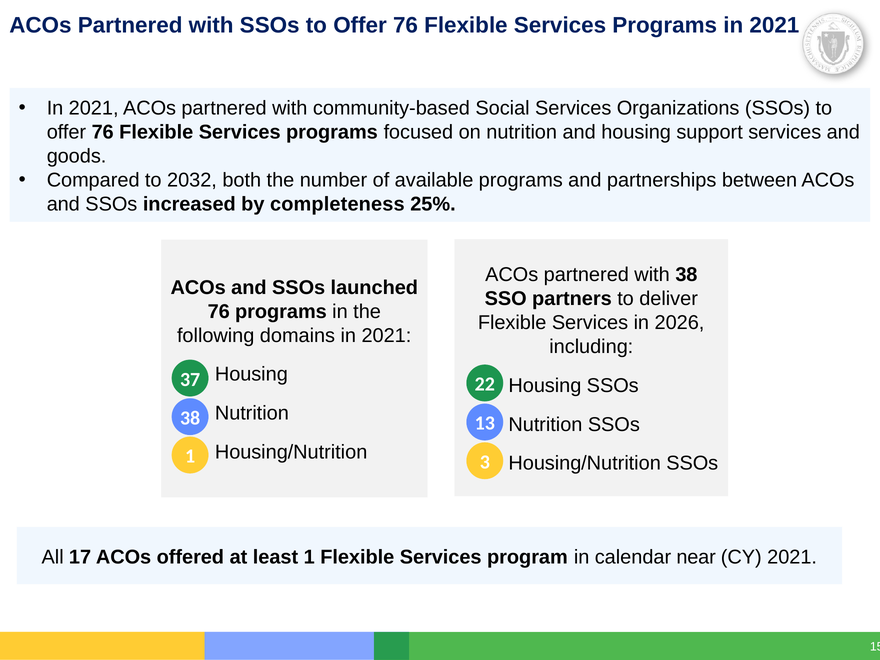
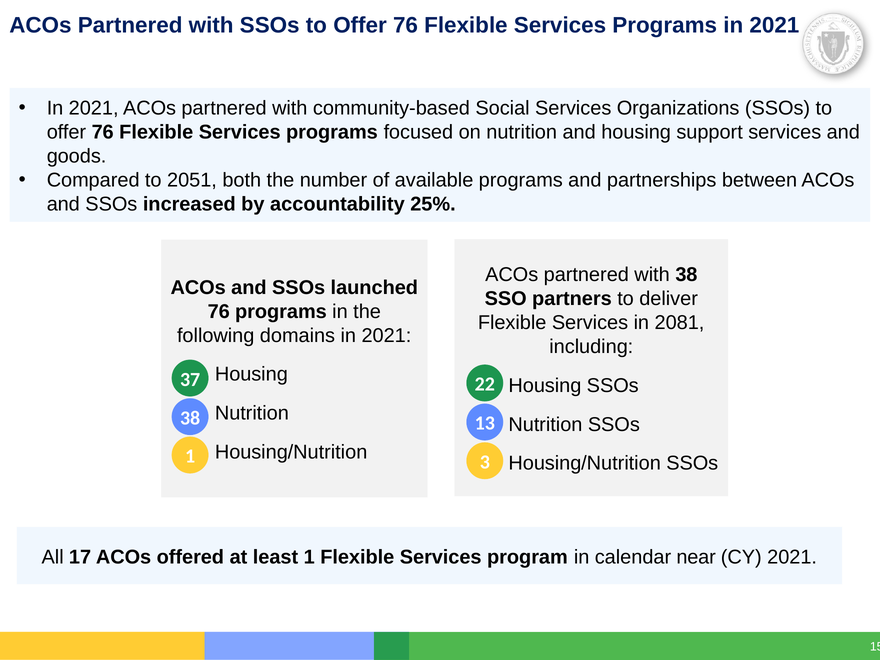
2032: 2032 -> 2051
completeness: completeness -> accountability
2026: 2026 -> 2081
